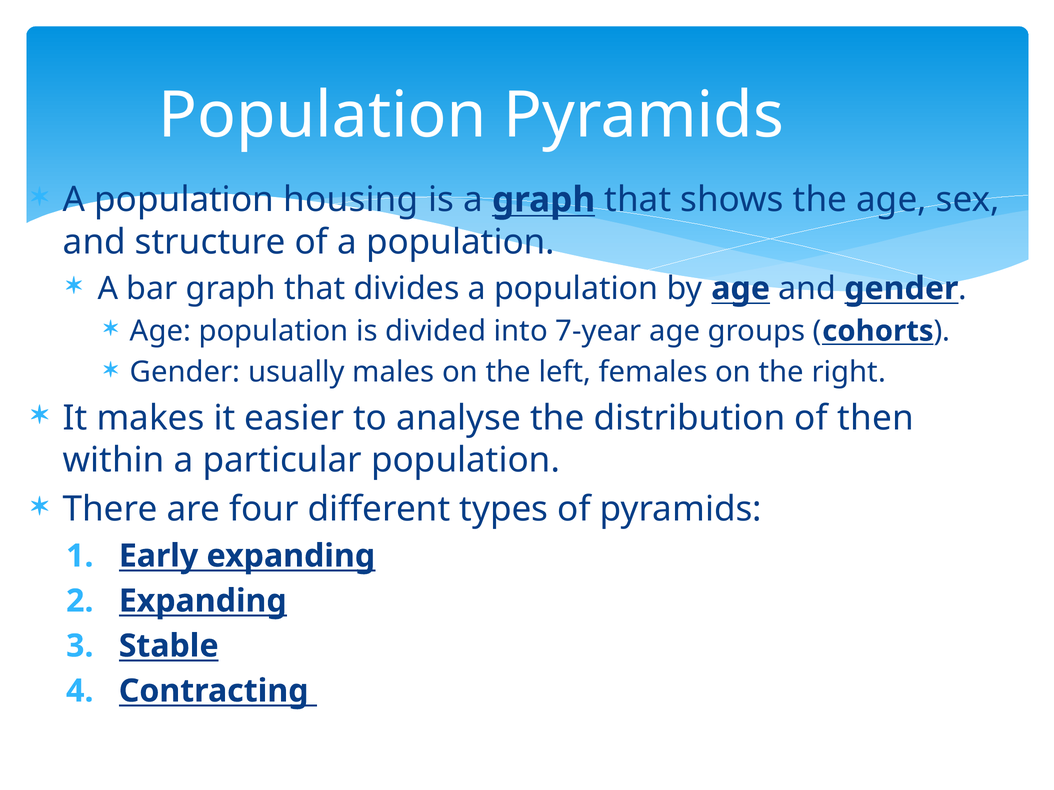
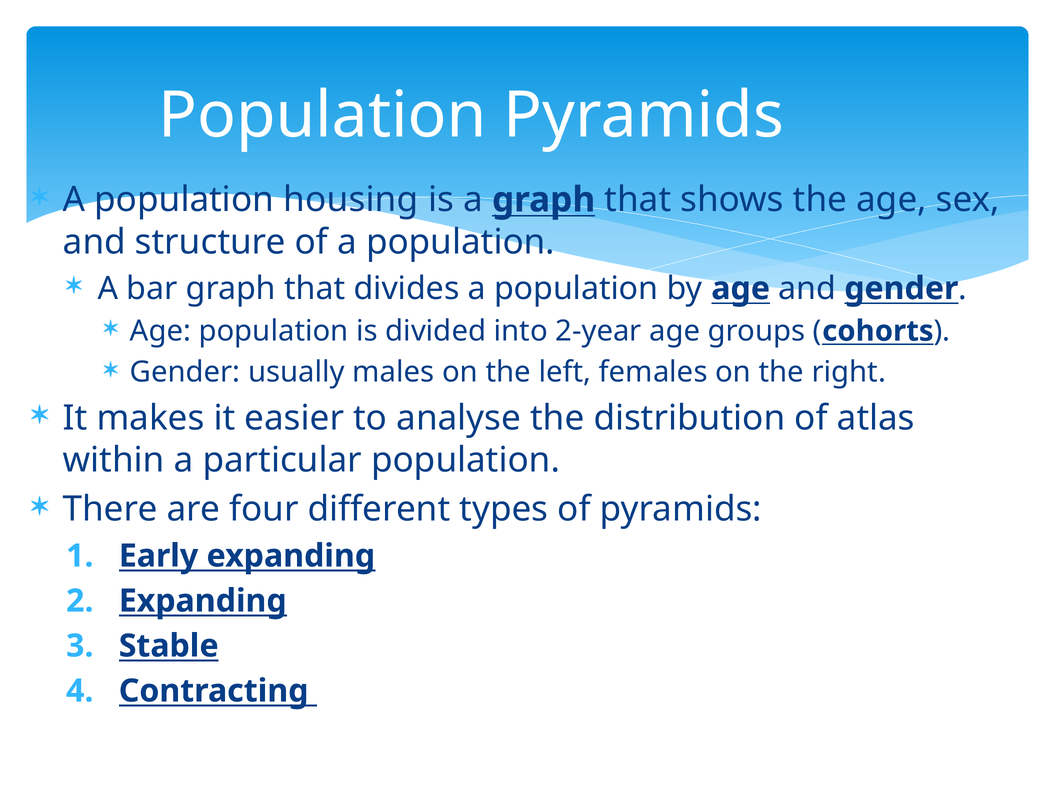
7-year: 7-year -> 2-year
then: then -> atlas
